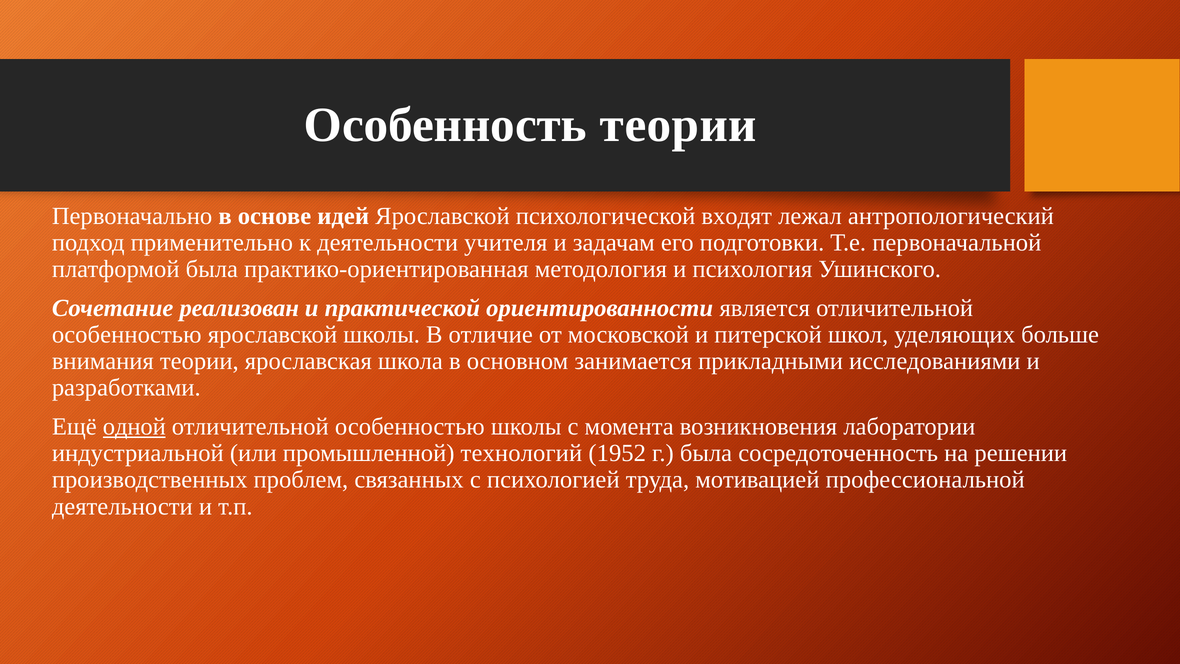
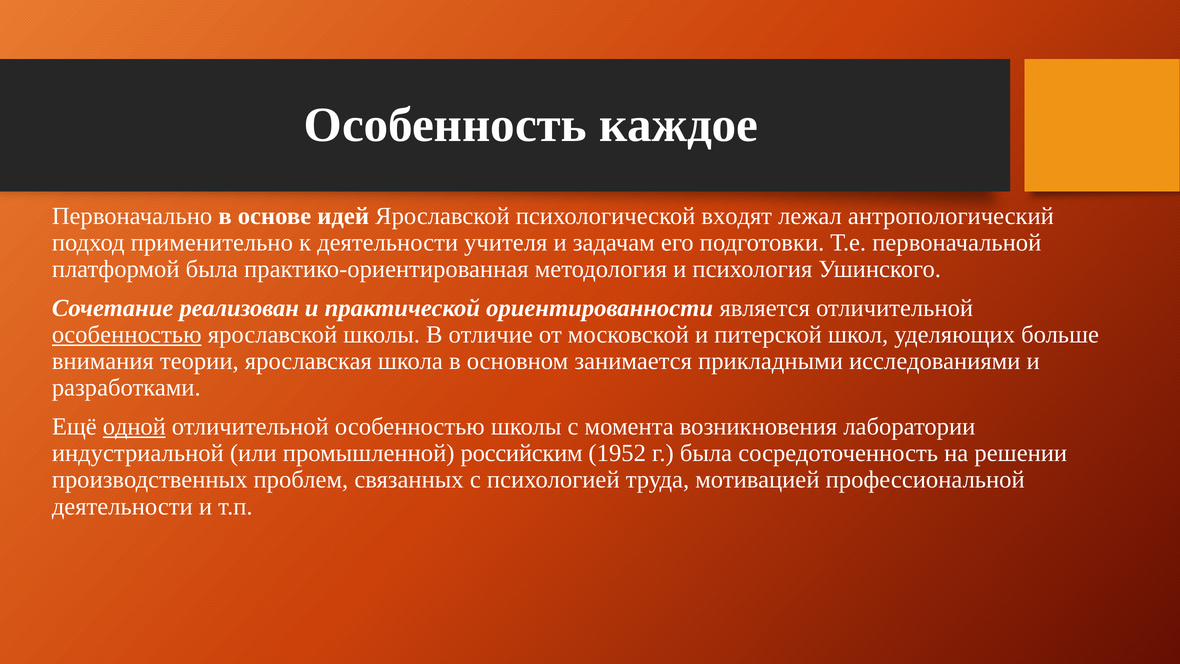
Особенность теории: теории -> каждое
особенностью at (127, 334) underline: none -> present
технологий: технологий -> российским
